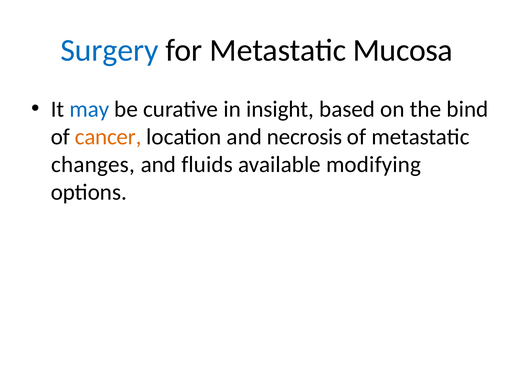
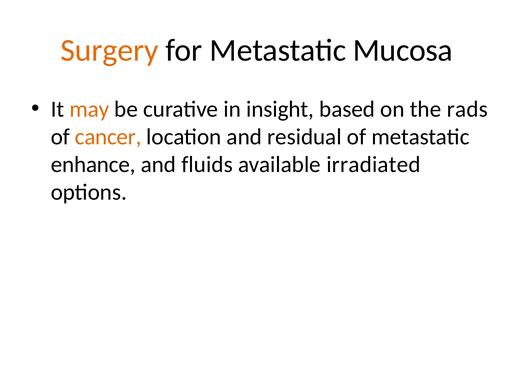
Surgery colour: blue -> orange
may colour: blue -> orange
bind: bind -> rads
necrosis: necrosis -> residual
changes: changes -> enhance
modifying: modifying -> irradiated
